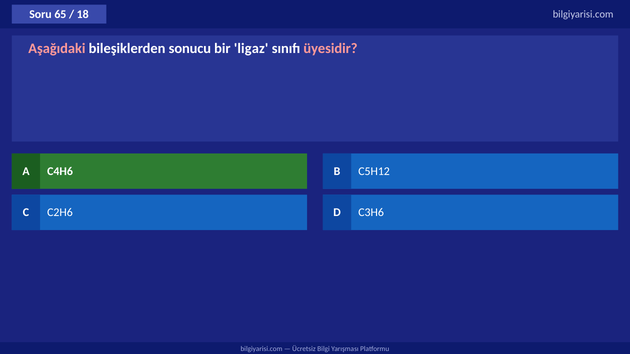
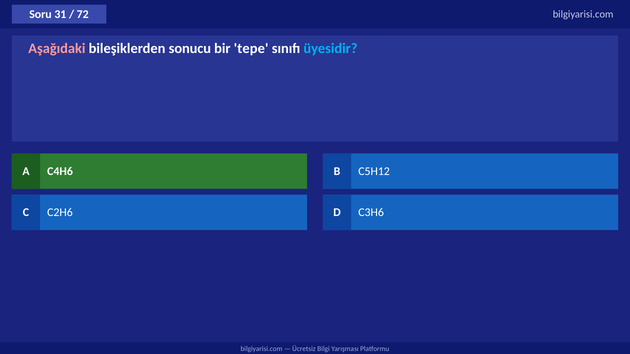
65: 65 -> 31
18: 18 -> 72
ligaz: ligaz -> tepe
üyesidir colour: pink -> light blue
